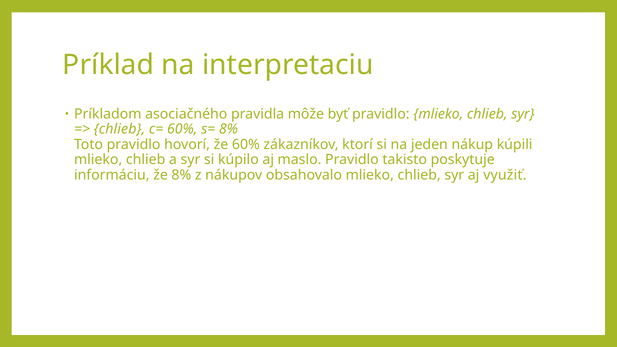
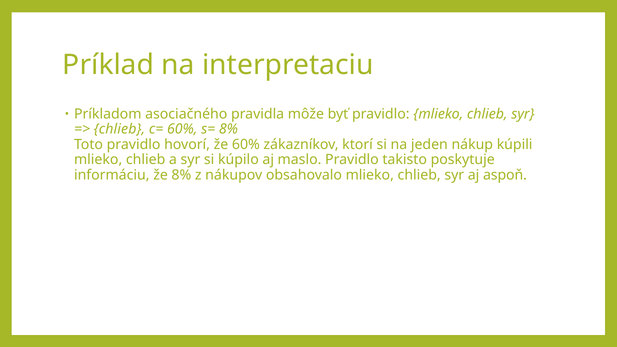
využiť: využiť -> aspoň
